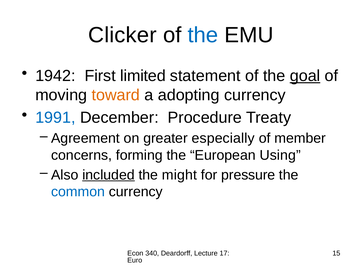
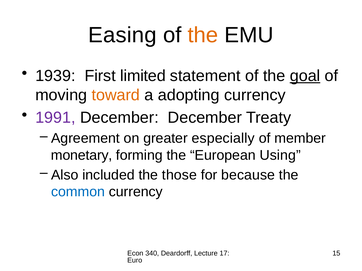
Clicker: Clicker -> Easing
the at (203, 35) colour: blue -> orange
1942: 1942 -> 1939
1991 colour: blue -> purple
December Procedure: Procedure -> December
concerns: concerns -> monetary
included underline: present -> none
might: might -> those
pressure: pressure -> because
